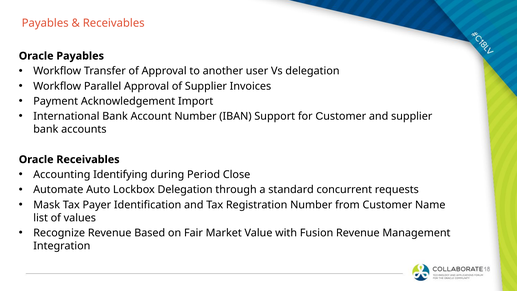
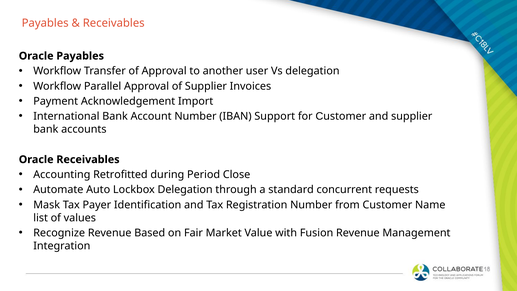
Identifying: Identifying -> Retrofitted
